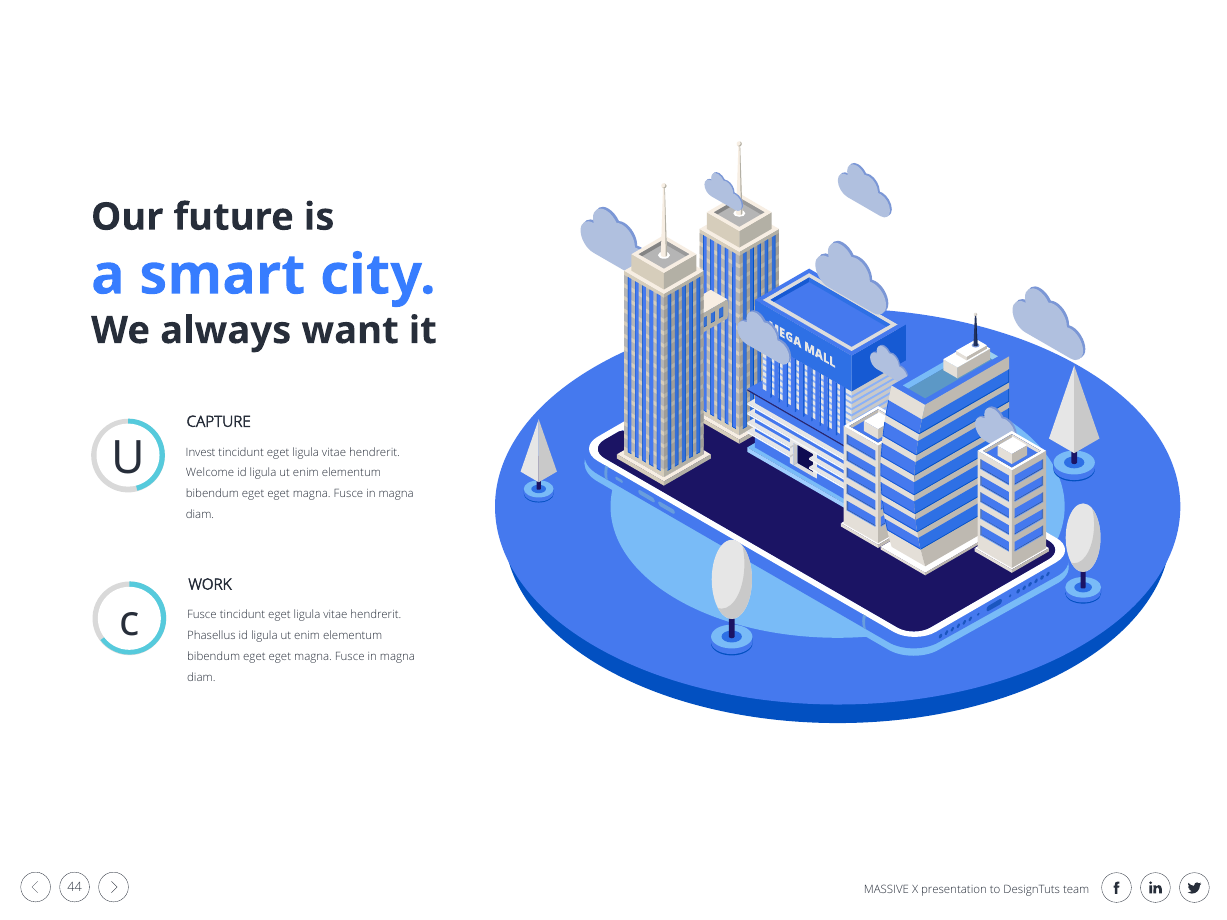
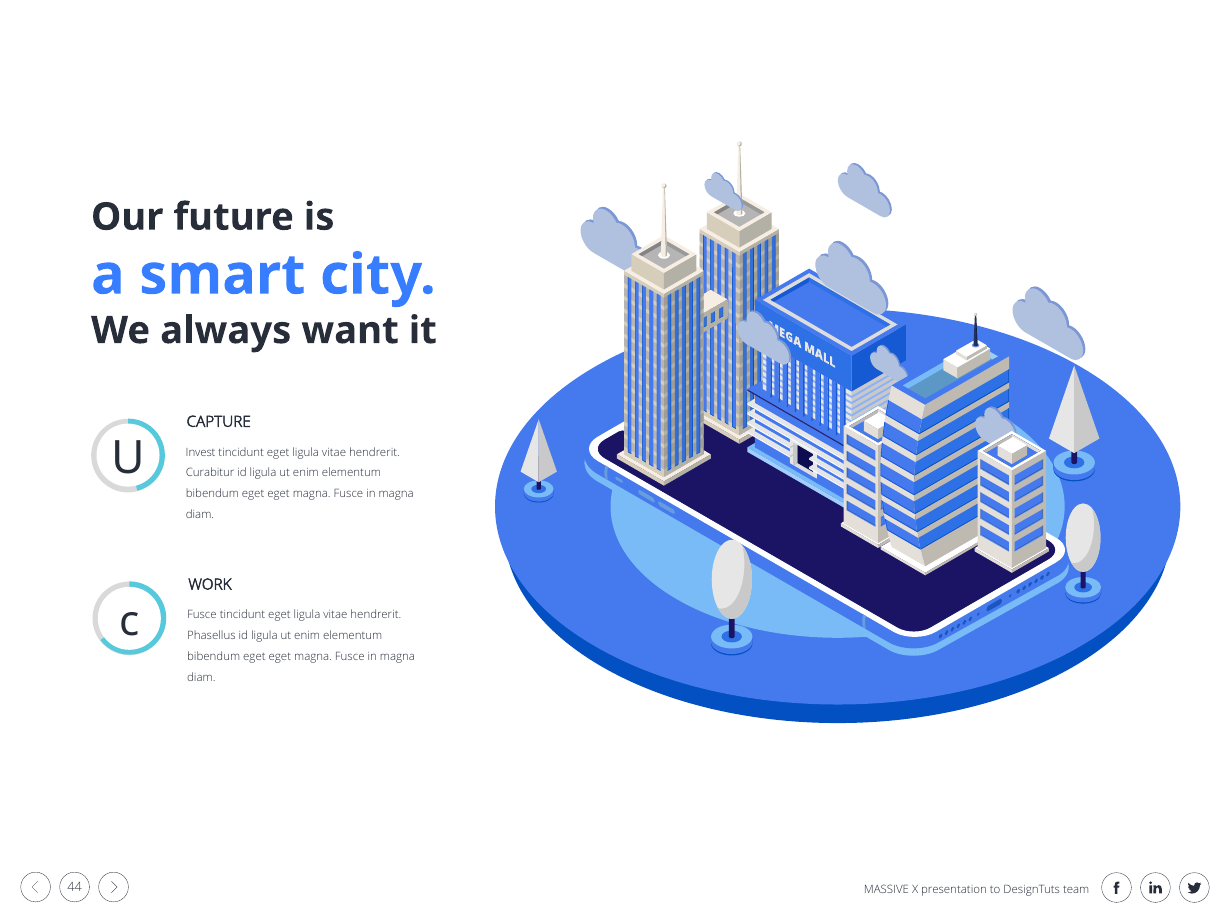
Welcome: Welcome -> Curabitur
